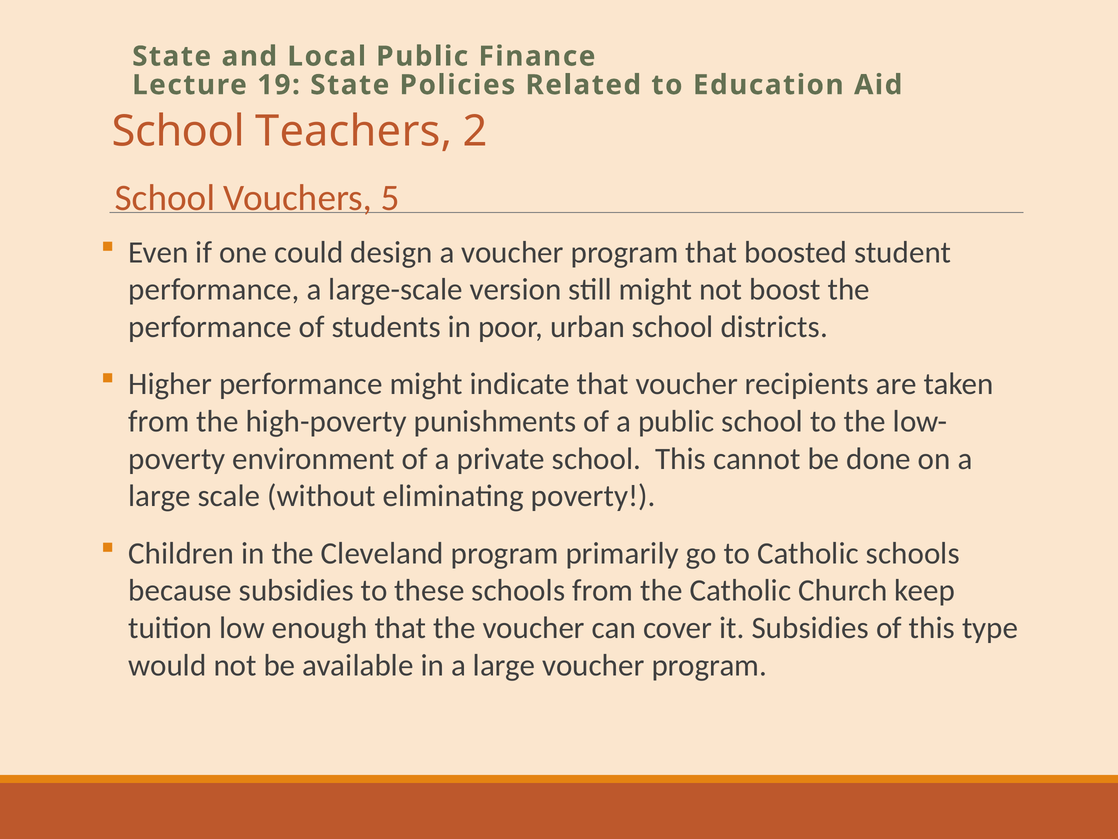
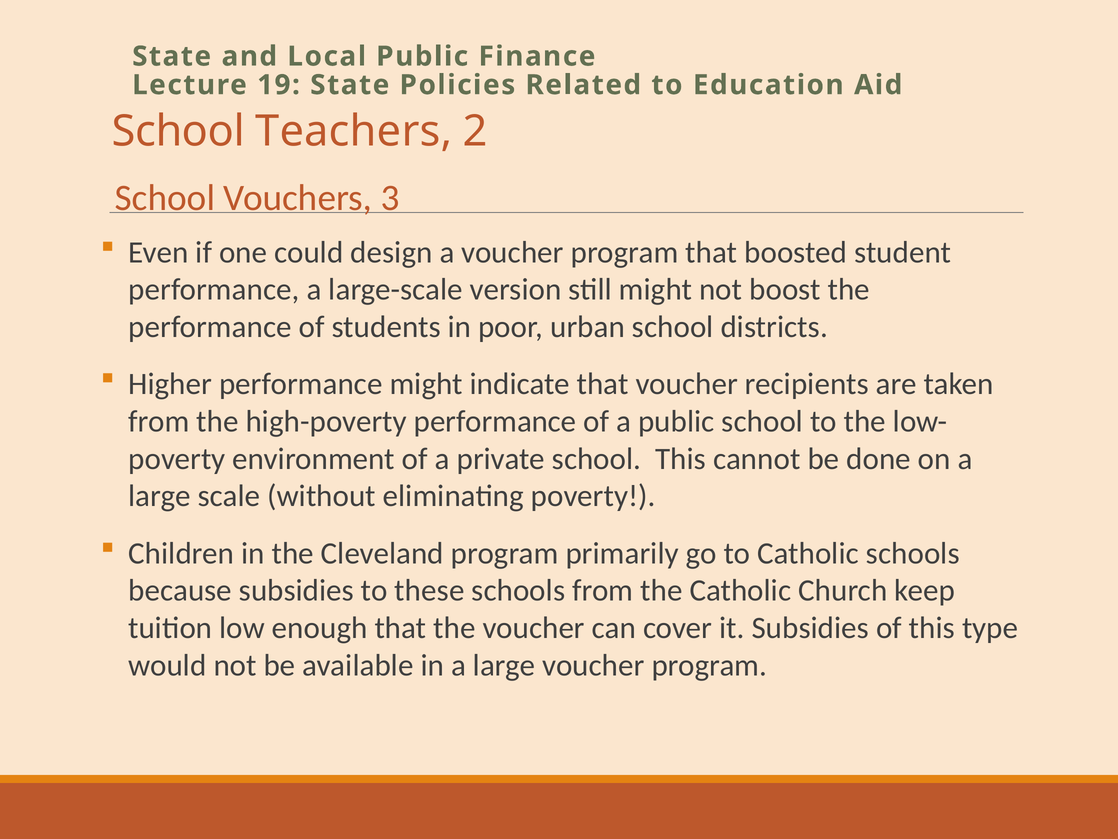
5: 5 -> 3
high-poverty punishments: punishments -> performance
